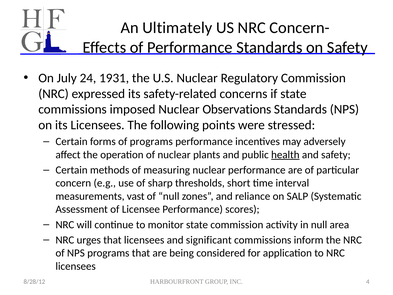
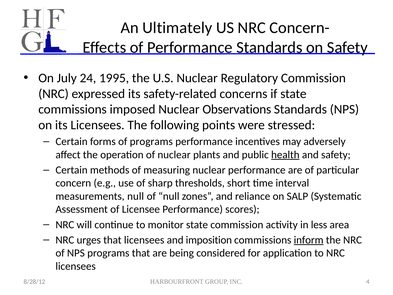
1931: 1931 -> 1995
measurements vast: vast -> null
in null: null -> less
significant: significant -> imposition
inform underline: none -> present
